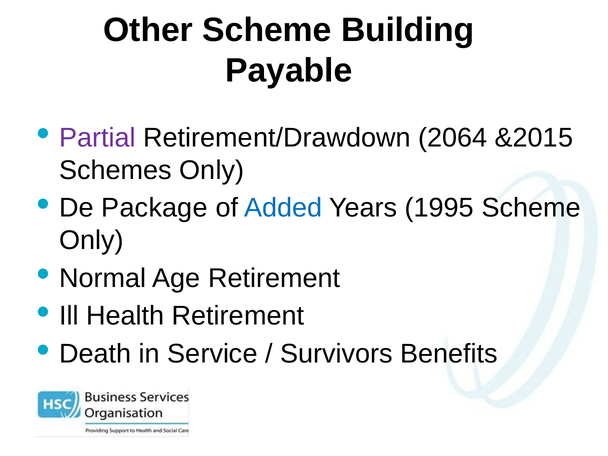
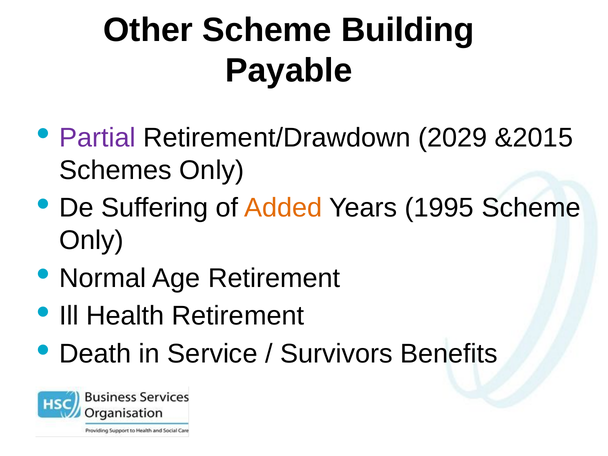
2064: 2064 -> 2029
Package: Package -> Suffering
Added colour: blue -> orange
